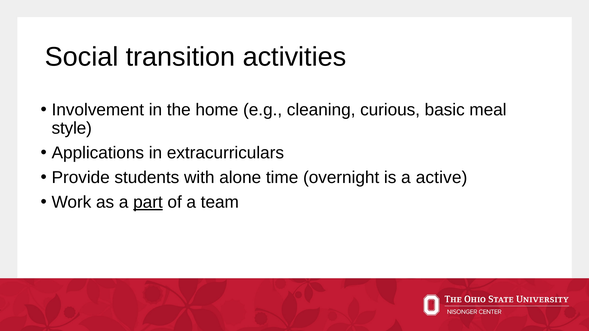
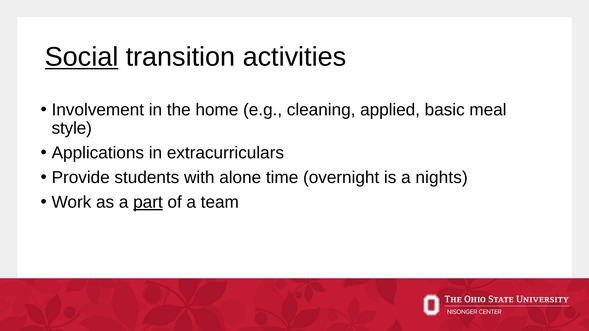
Social underline: none -> present
curious: curious -> applied
active: active -> nights
